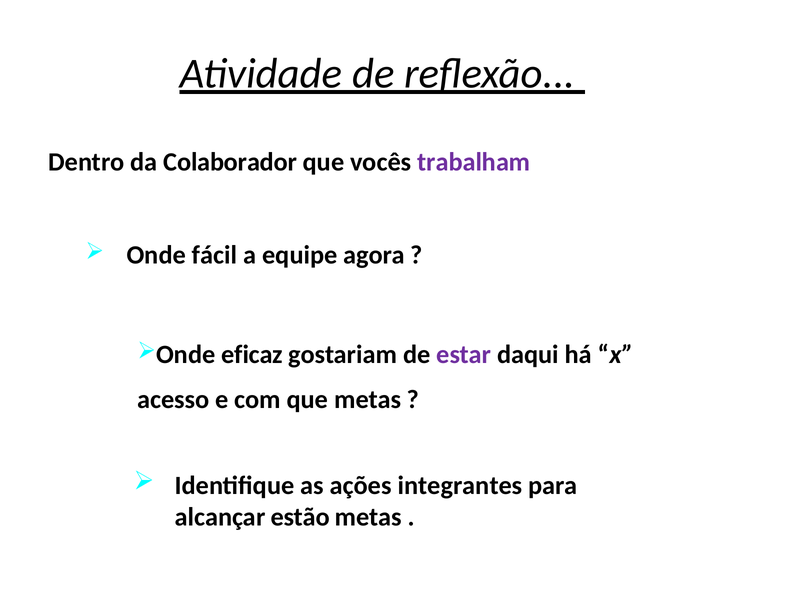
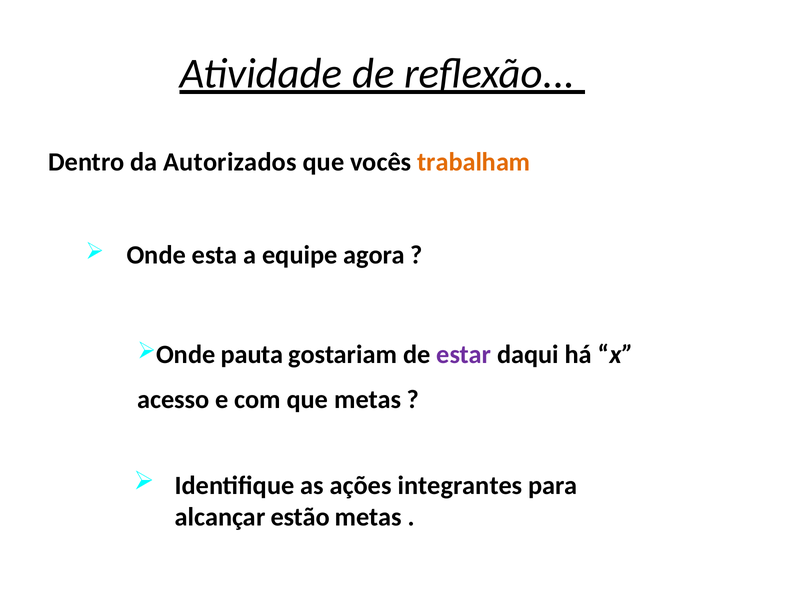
Colaborador: Colaborador -> Autorizados
trabalham colour: purple -> orange
fácil: fácil -> esta
eficaz: eficaz -> pauta
